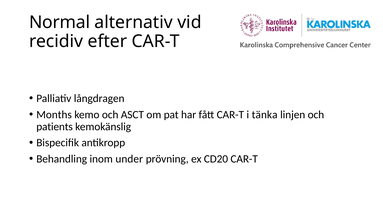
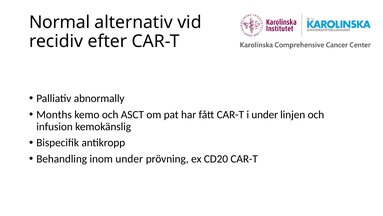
långdragen: långdragen -> abnormally
i tänka: tänka -> under
patients: patients -> infusion
